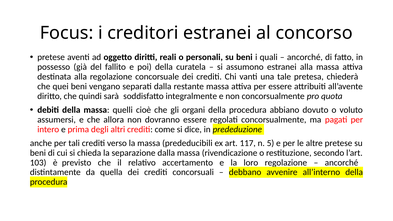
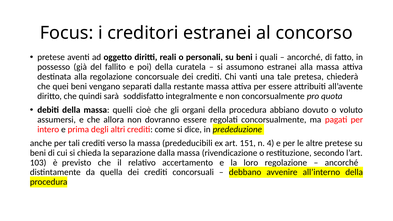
117: 117 -> 151
5: 5 -> 4
